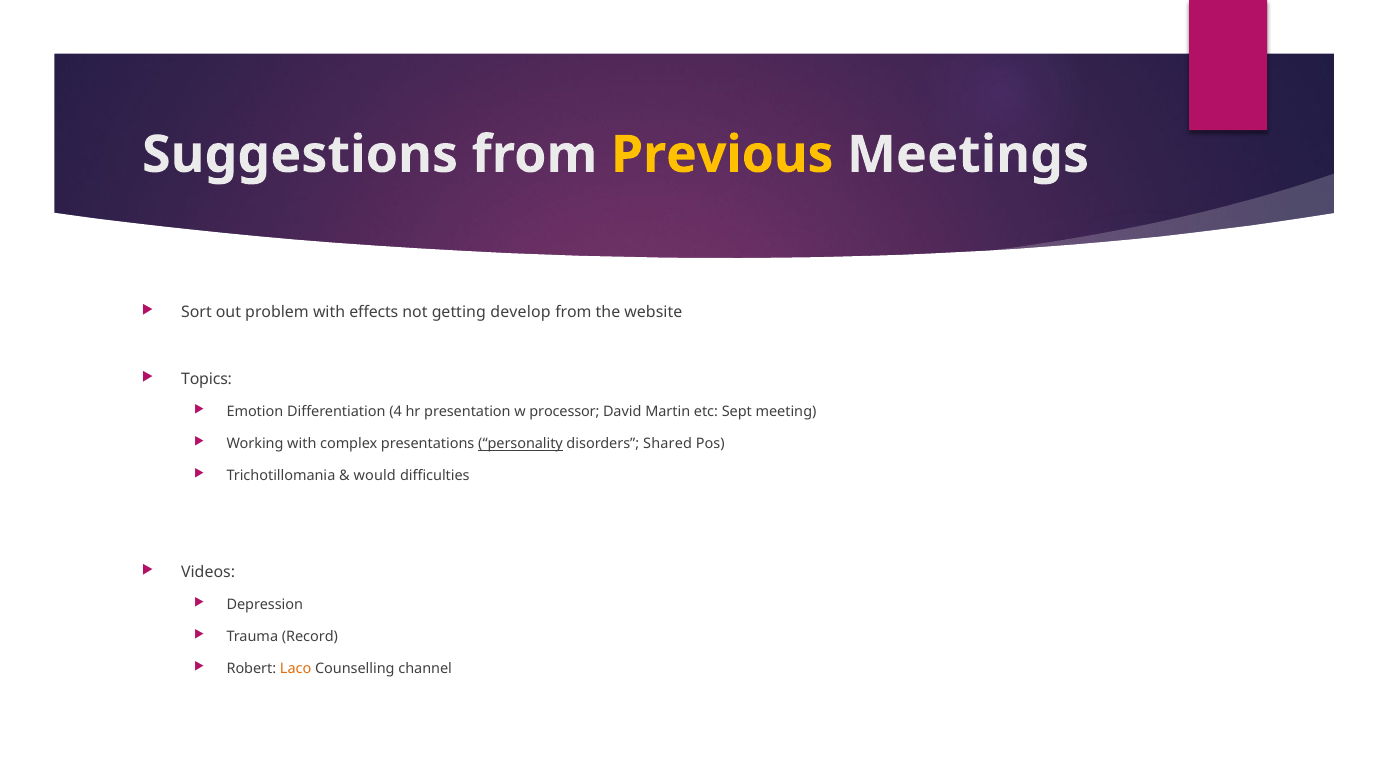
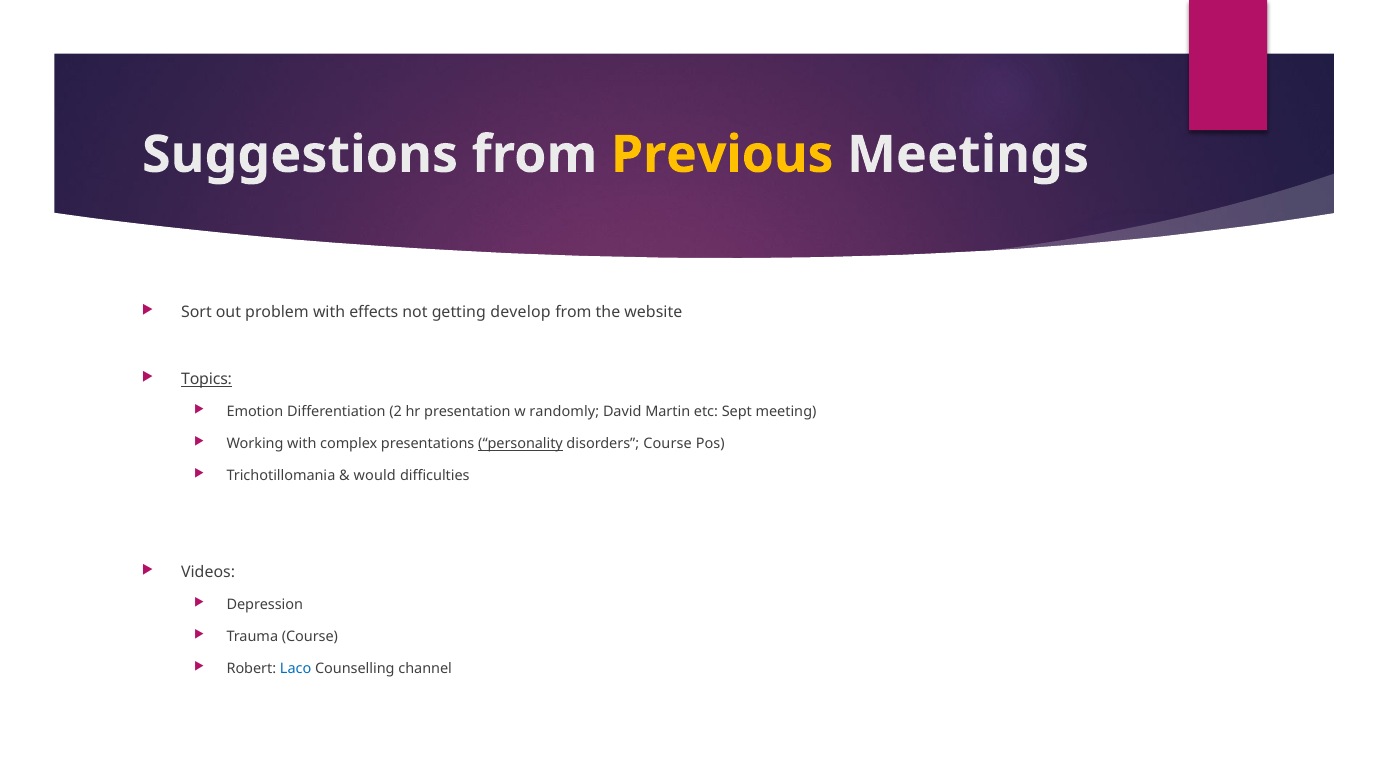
Topics underline: none -> present
4: 4 -> 2
processor: processor -> randomly
disorders Shared: Shared -> Course
Trauma Record: Record -> Course
Laco colour: orange -> blue
